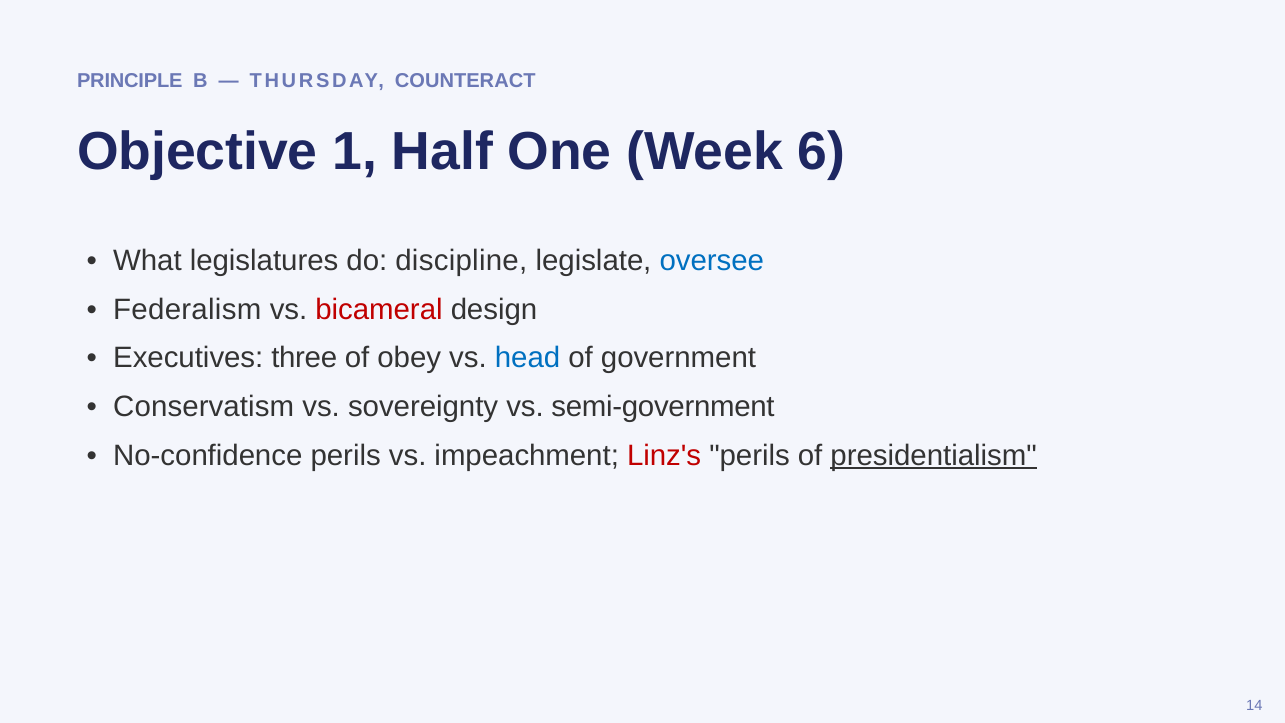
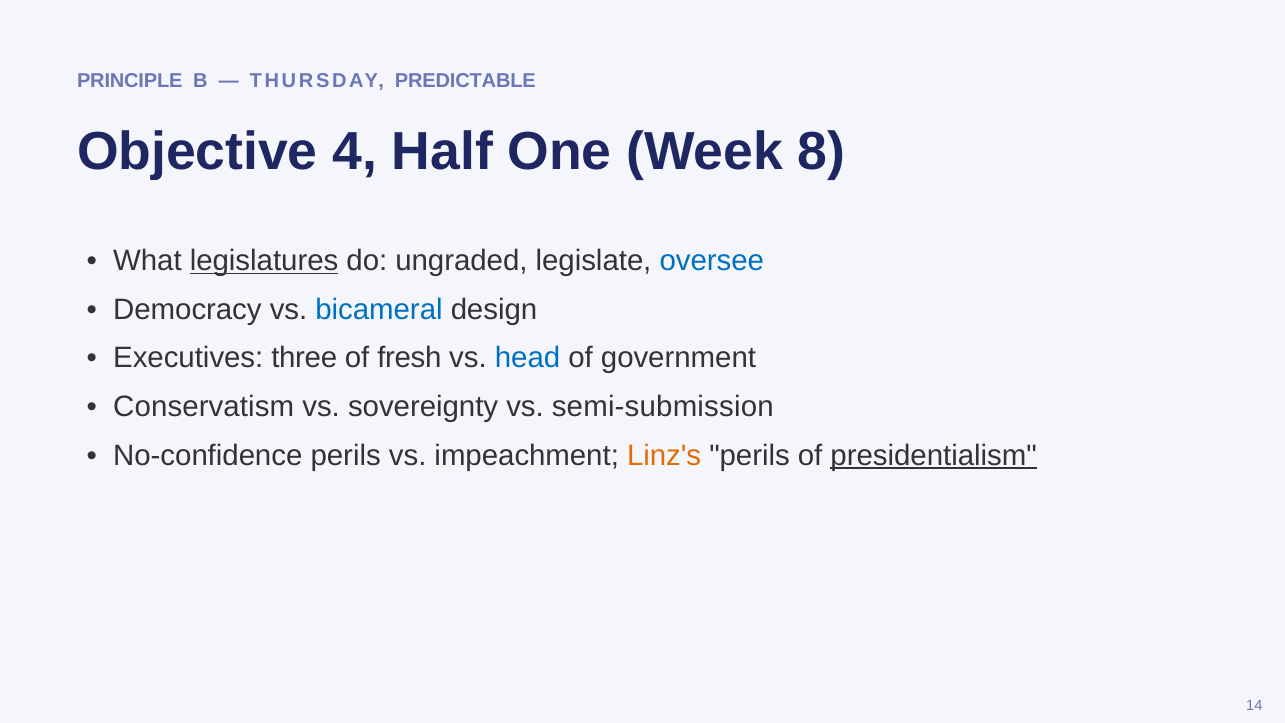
COUNTERACT: COUNTERACT -> PREDICTABLE
1: 1 -> 4
6: 6 -> 8
legislatures underline: none -> present
discipline: discipline -> ungraded
Federalism: Federalism -> Democracy
bicameral colour: red -> blue
obey: obey -> fresh
semi-government: semi-government -> semi-submission
Linz's colour: red -> orange
